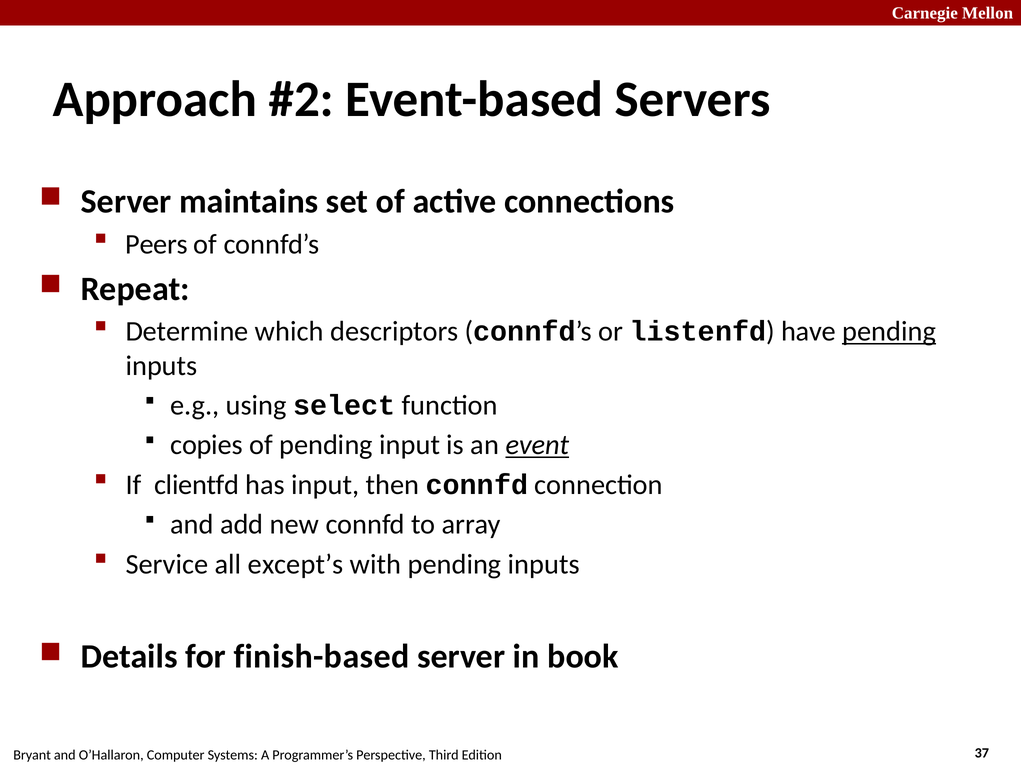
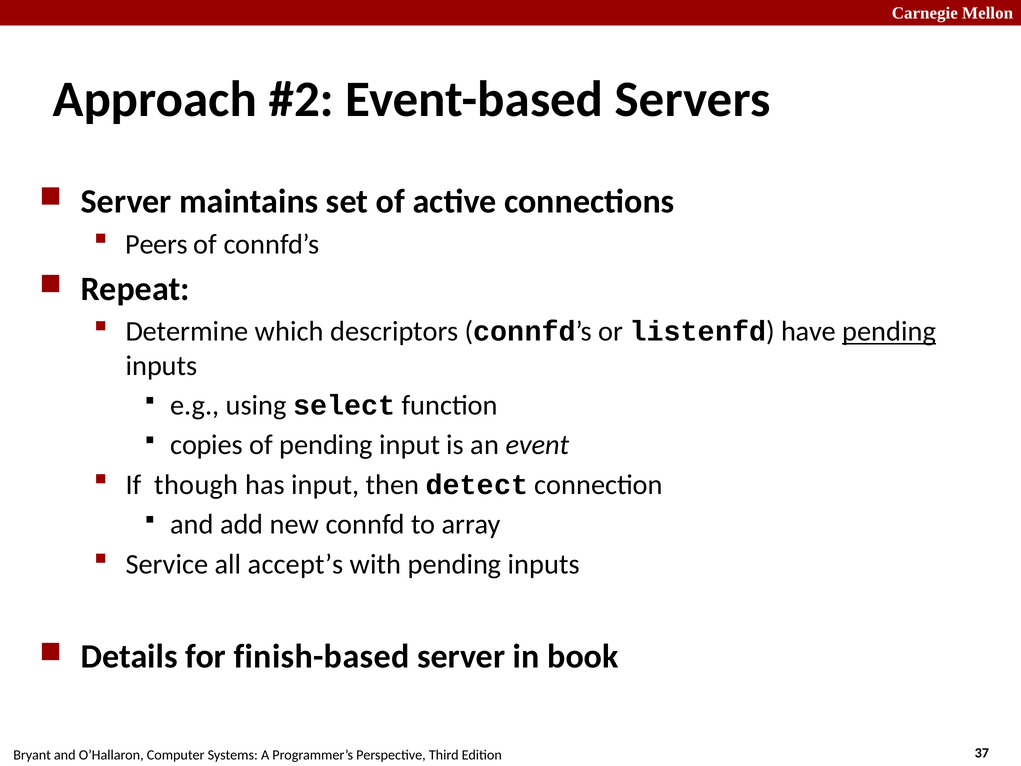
event underline: present -> none
clientfd: clientfd -> though
then connfd: connfd -> detect
except’s: except’s -> accept’s
